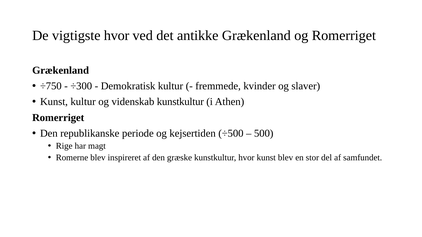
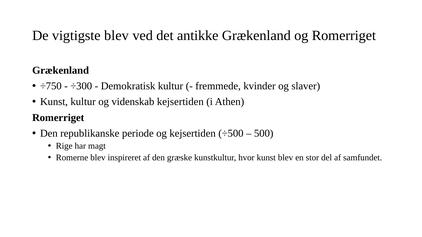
vigtigste hvor: hvor -> blev
videnskab kunstkultur: kunstkultur -> kejsertiden
